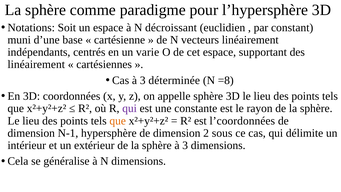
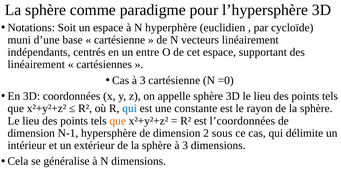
décroissant: décroissant -> hyperphère
constant: constant -> cycloïde
varie: varie -> entre
3 déterminée: déterminée -> cartésienne
=8: =8 -> =0
qui at (130, 108) colour: purple -> blue
